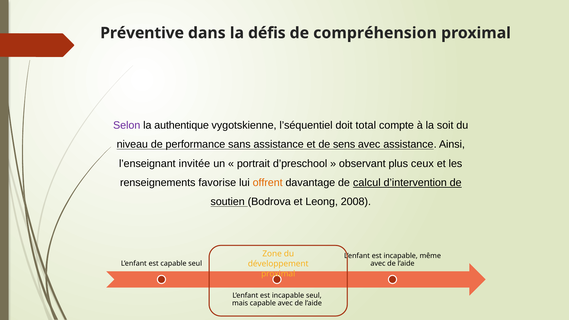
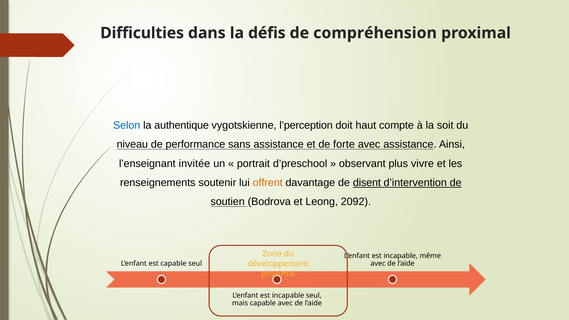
Préventive: Préventive -> Difficulties
Selon colour: purple -> blue
l’séquentiel: l’séquentiel -> l’perception
total: total -> haut
sens: sens -> forte
ceux: ceux -> vivre
favorise: favorise -> soutenir
calcul: calcul -> disent
2008: 2008 -> 2092
